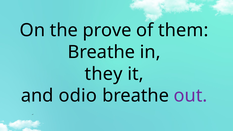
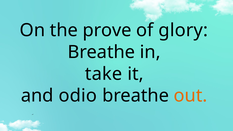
them: them -> glory
they: they -> take
out colour: purple -> orange
